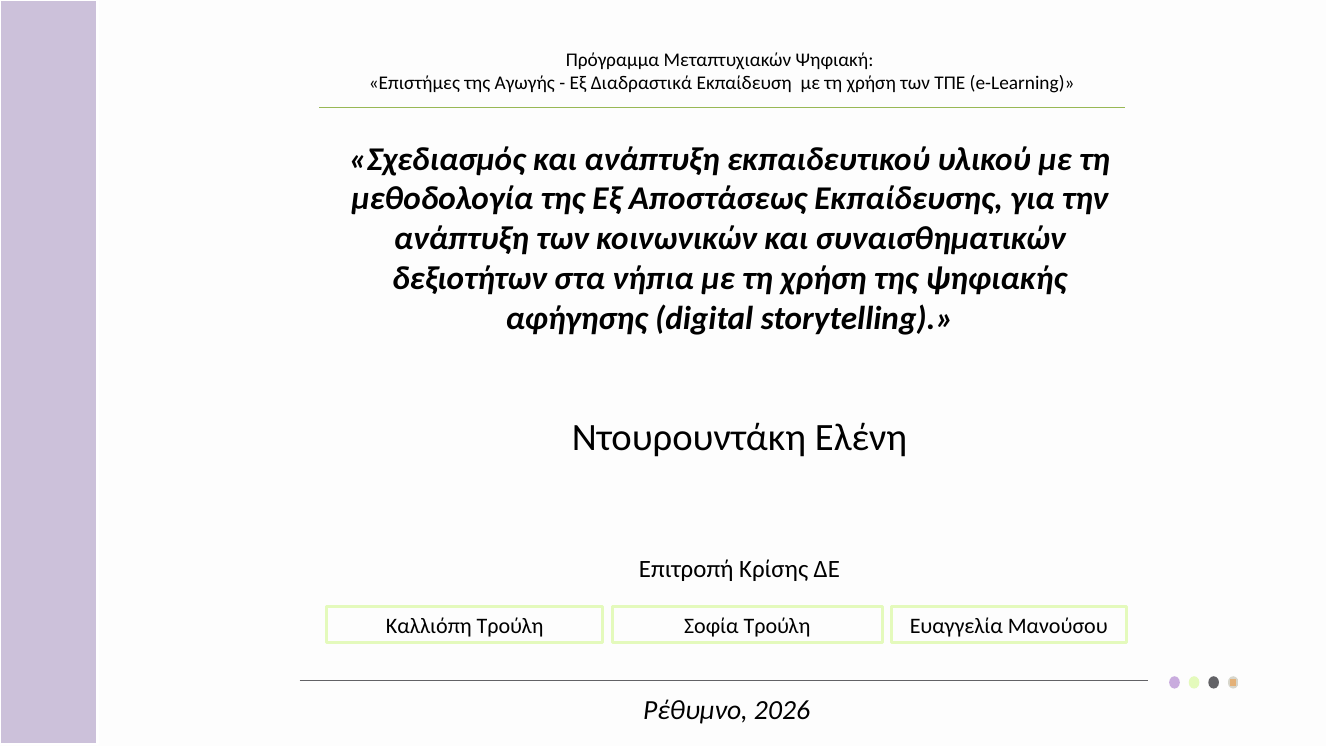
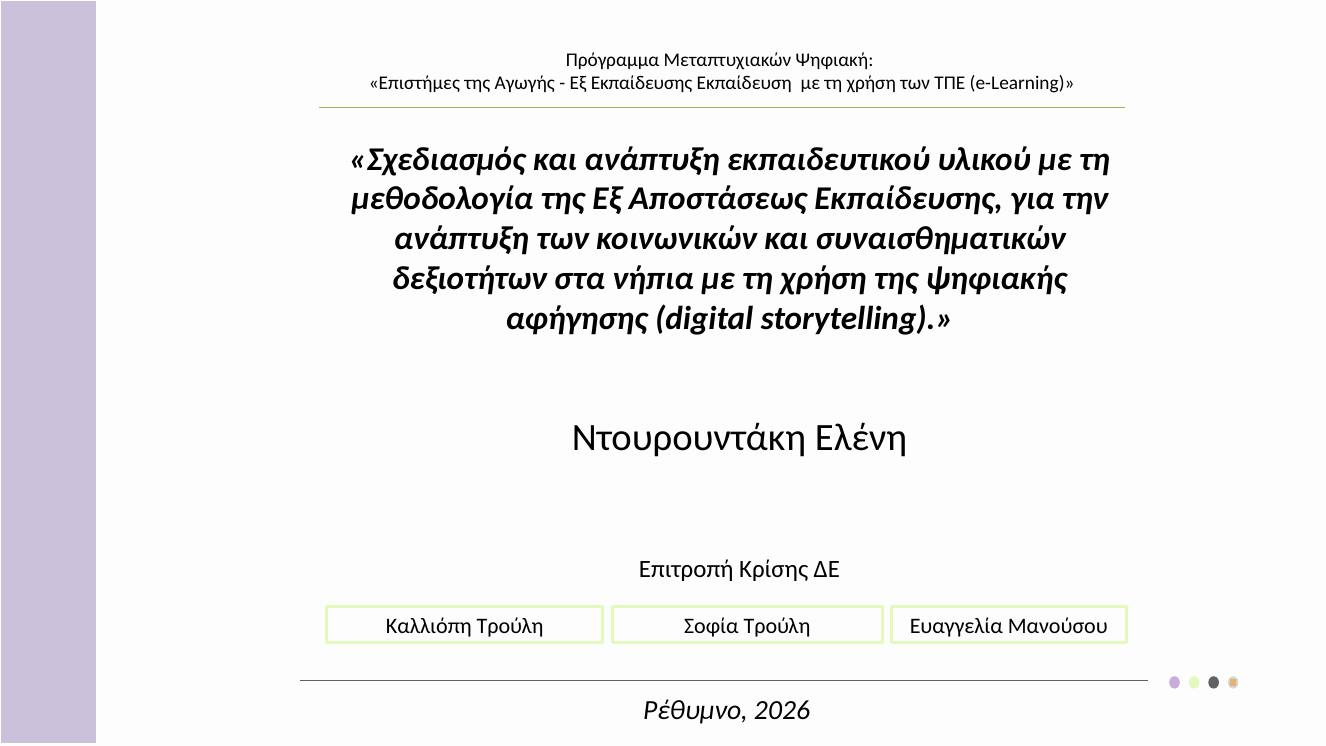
Εξ Διαδραστικά: Διαδραστικά -> Εκπαίδευσης
